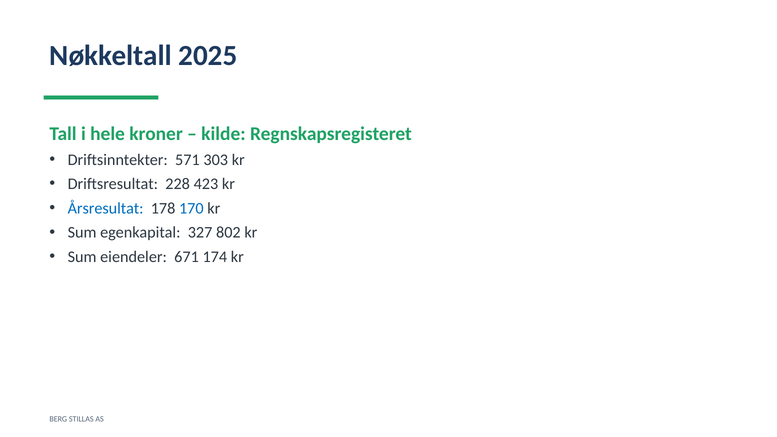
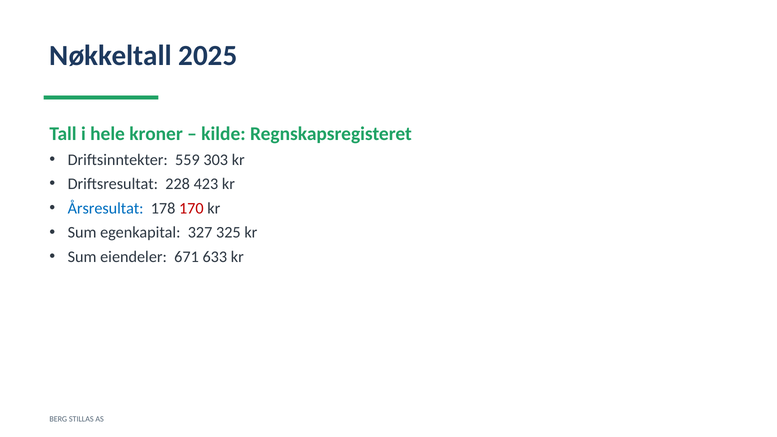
571: 571 -> 559
170 colour: blue -> red
802: 802 -> 325
174: 174 -> 633
